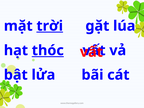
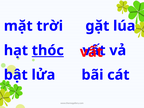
trời underline: present -> none
